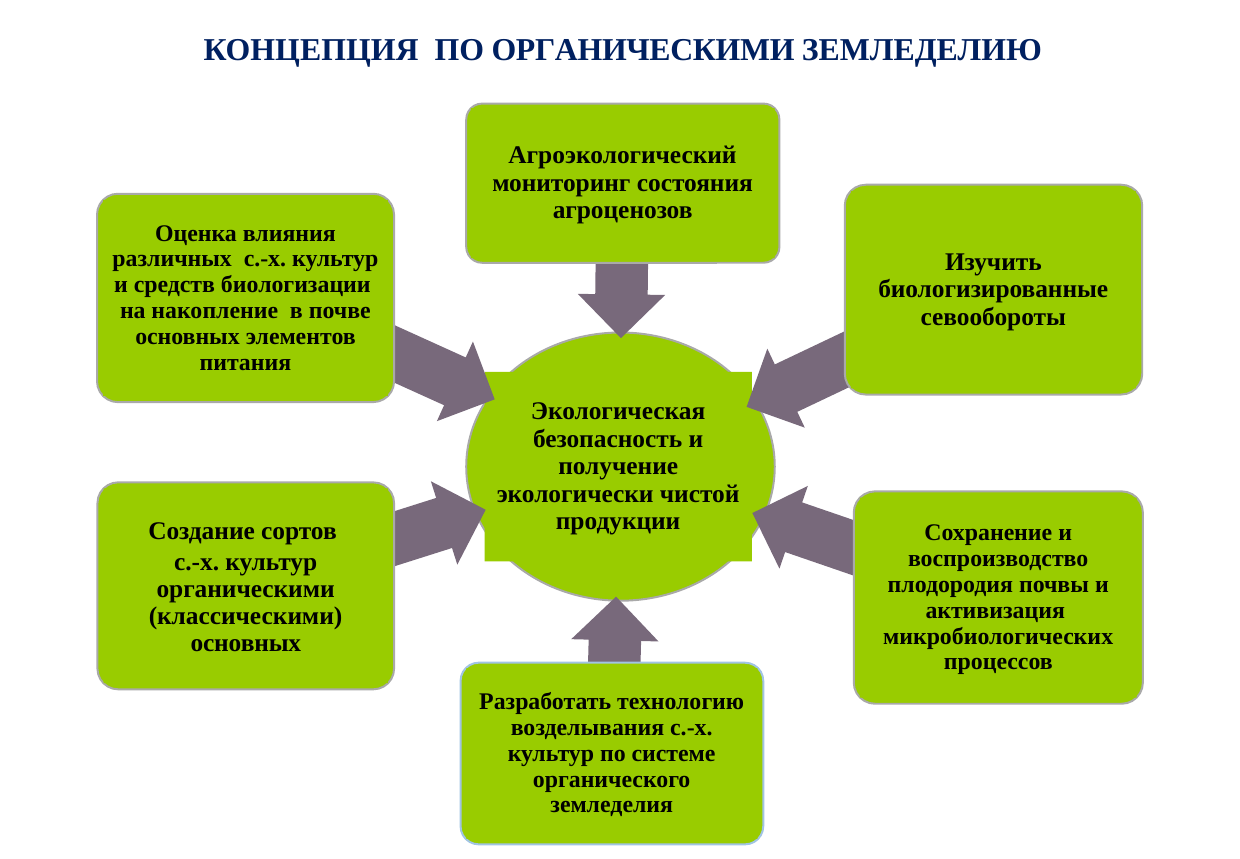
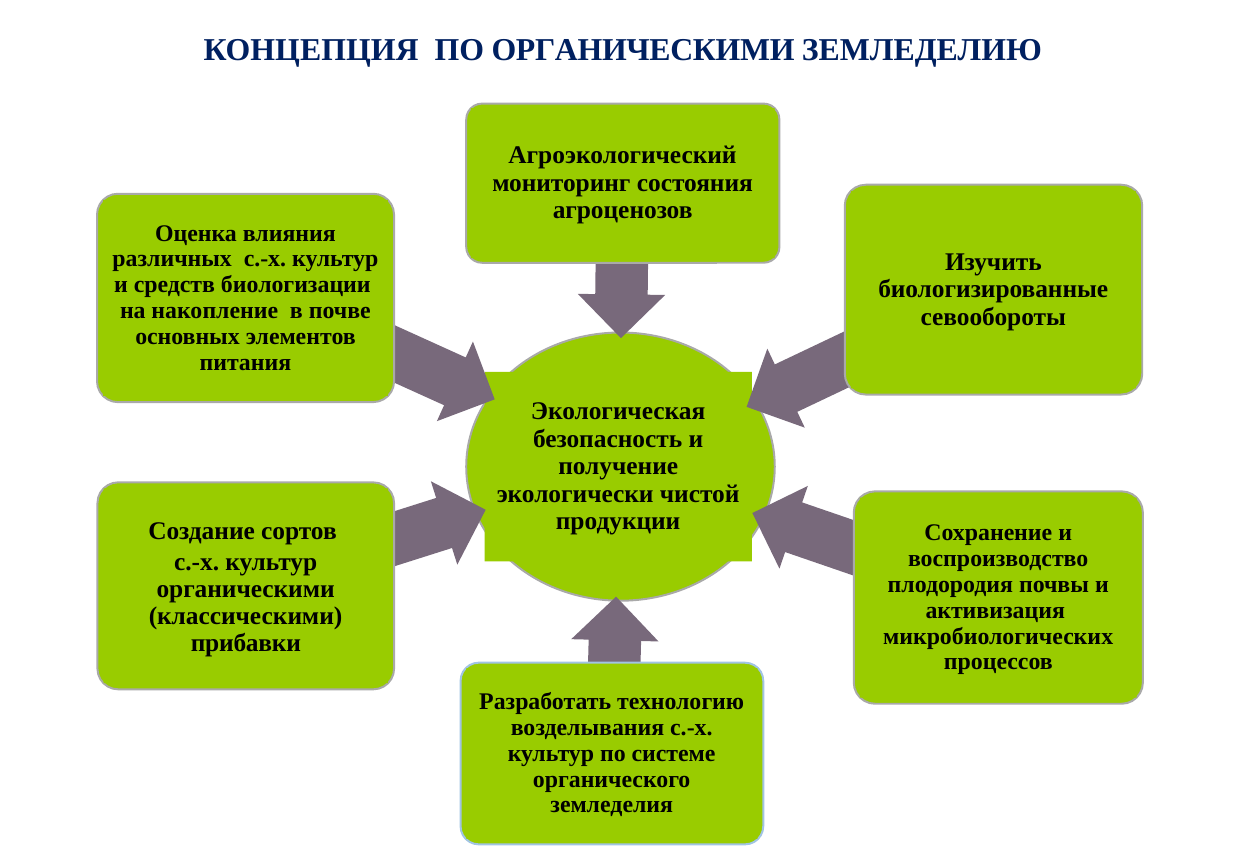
основных at (246, 643): основных -> прибавки
